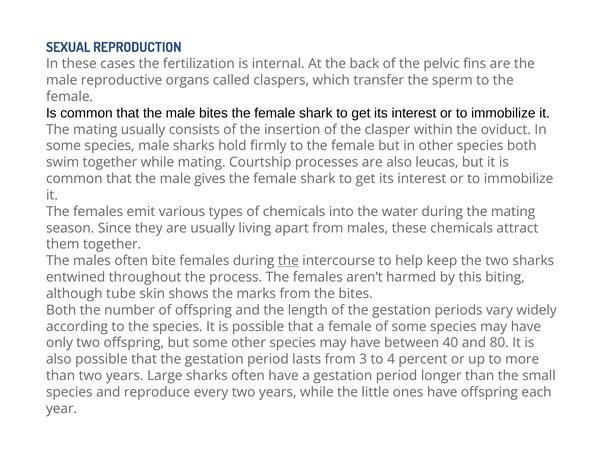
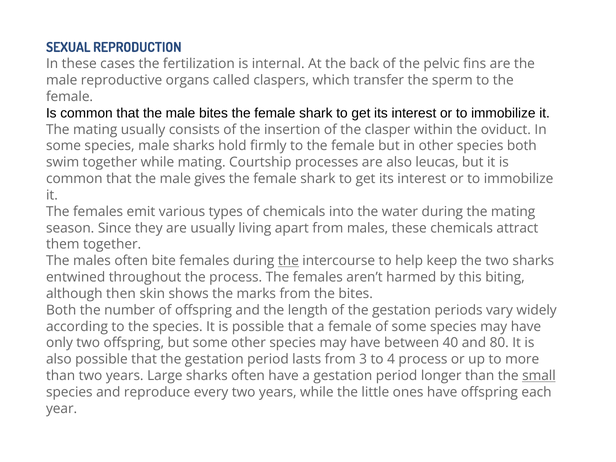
tube: tube -> then
4 percent: percent -> process
small underline: none -> present
